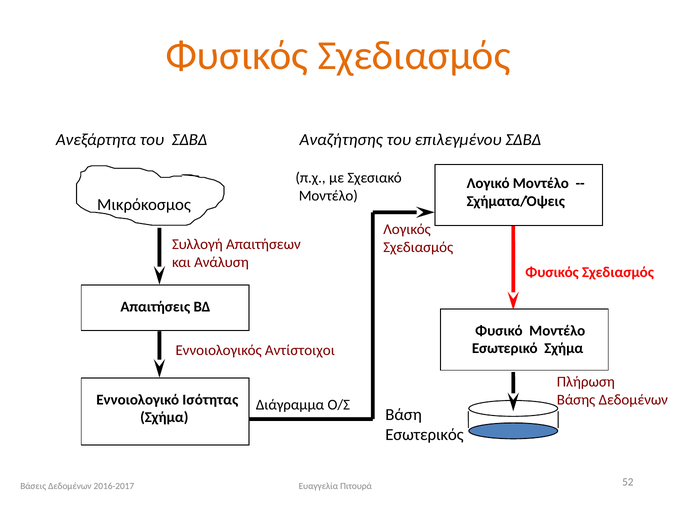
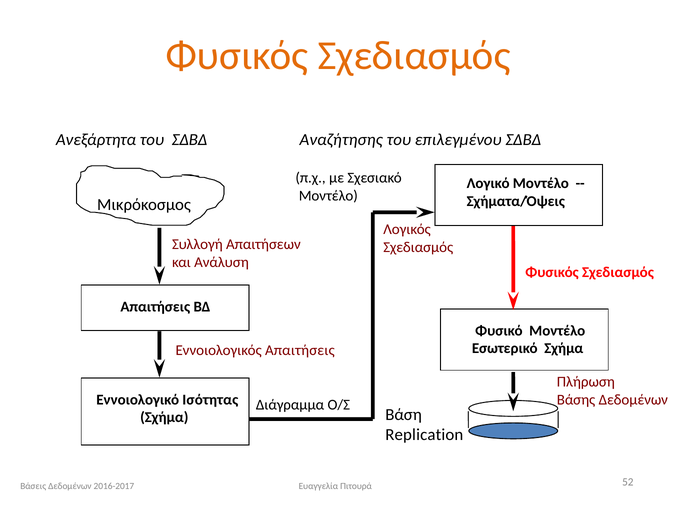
Εννοιολογικός Αντίστοιχοι: Αντίστοιχοι -> Απαιτήσεις
Εσωτερικός: Εσωτερικός -> Replication
